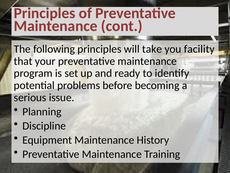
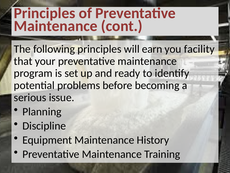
take: take -> earn
